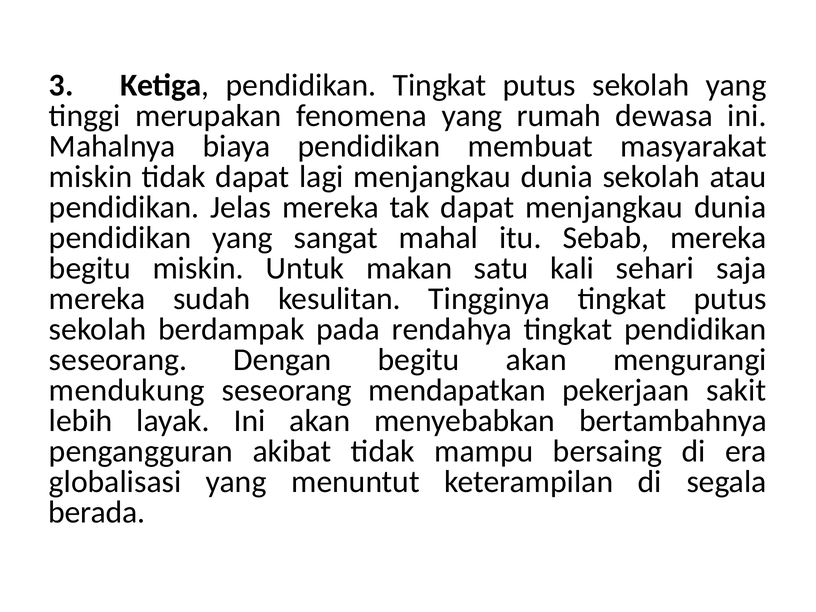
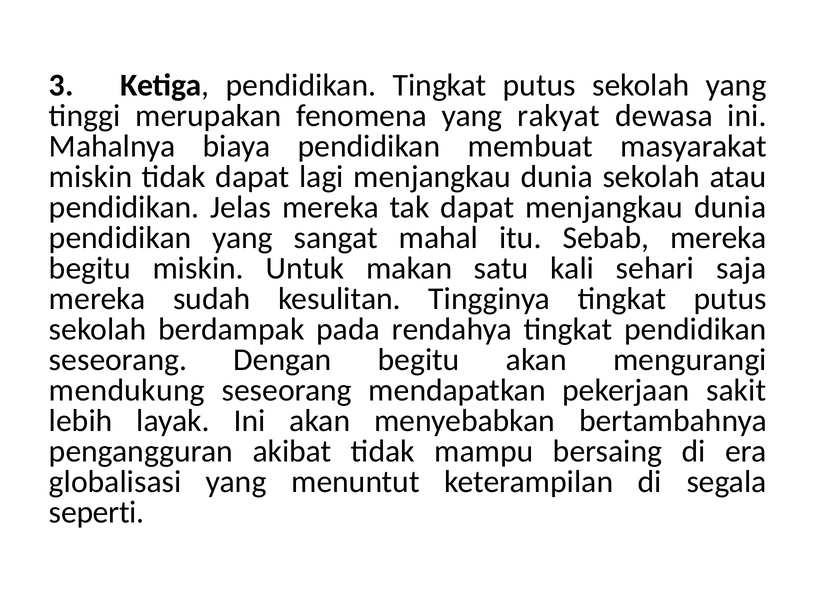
rumah: rumah -> rakyat
berada: berada -> seperti
